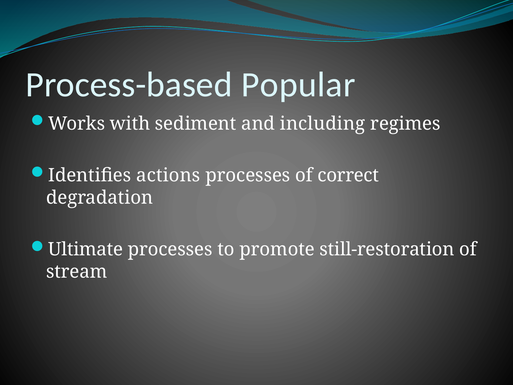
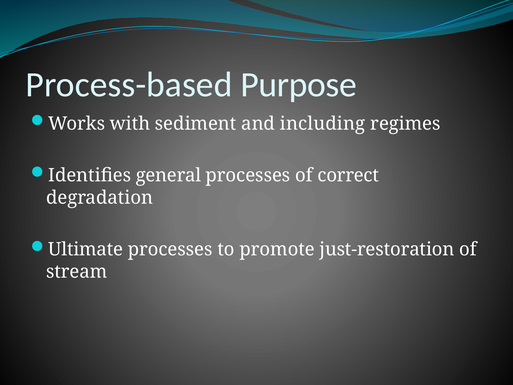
Popular: Popular -> Purpose
actions: actions -> general
still-restoration: still-restoration -> just-restoration
